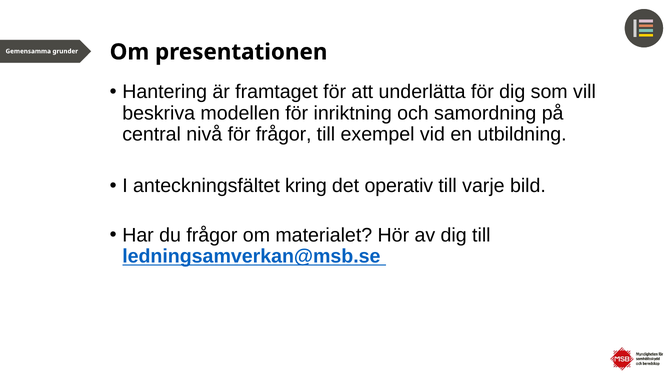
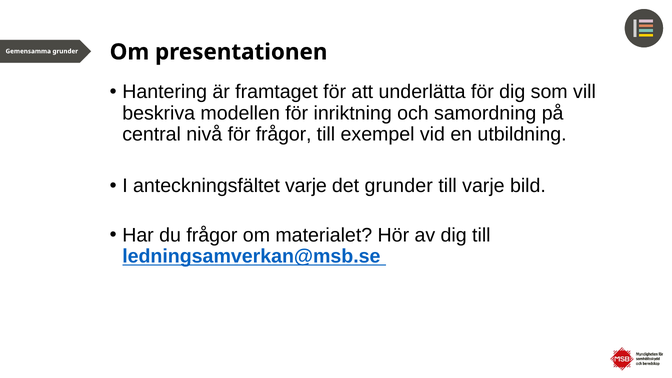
anteckningsfältet kring: kring -> varje
det operativ: operativ -> grunder
